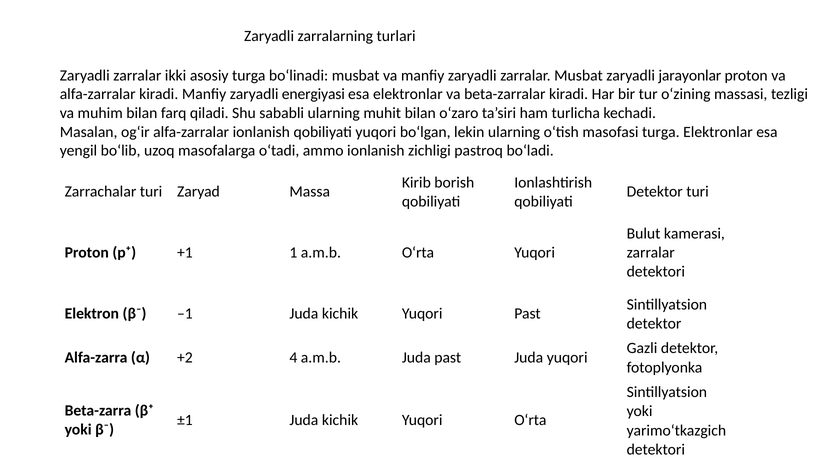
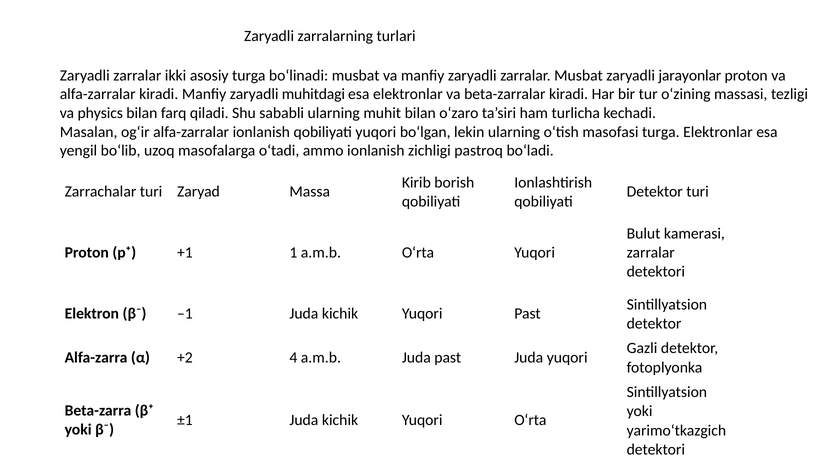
energiyasi: energiyasi -> muhitdagi
muhim: muhim -> physics
